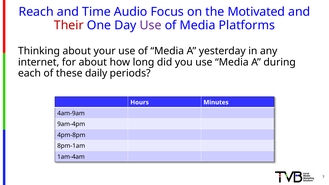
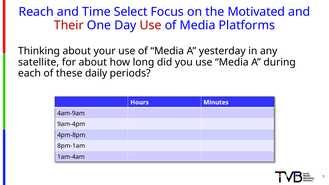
Audio: Audio -> Select
Use at (151, 25) colour: purple -> red
internet: internet -> satellite
